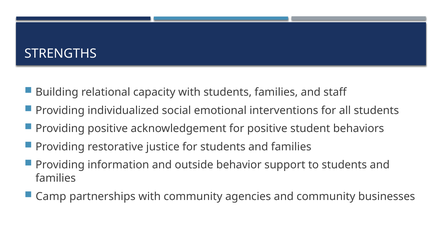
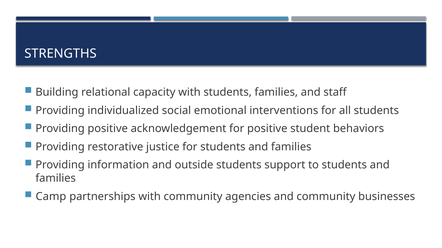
outside behavior: behavior -> students
